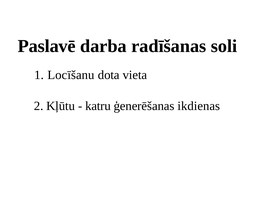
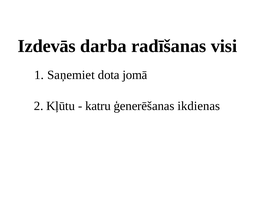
Paslavē: Paslavē -> Izdevās
soli: soli -> visi
Locīšanu: Locīšanu -> Saņemiet
vieta: vieta -> jomā
